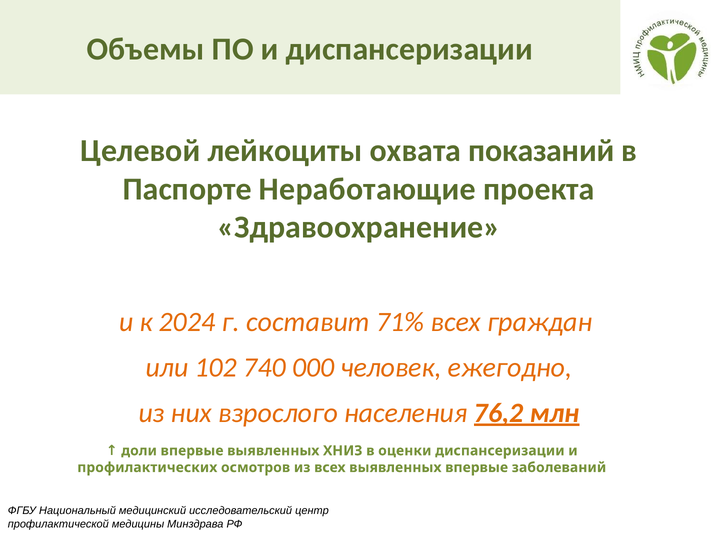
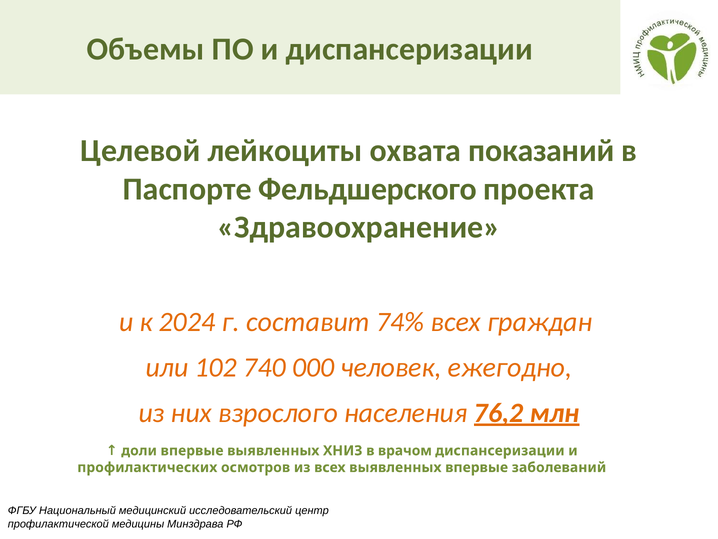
Неработающие: Неработающие -> Фельдшерского
71%: 71% -> 74%
оценки: оценки -> врачом
